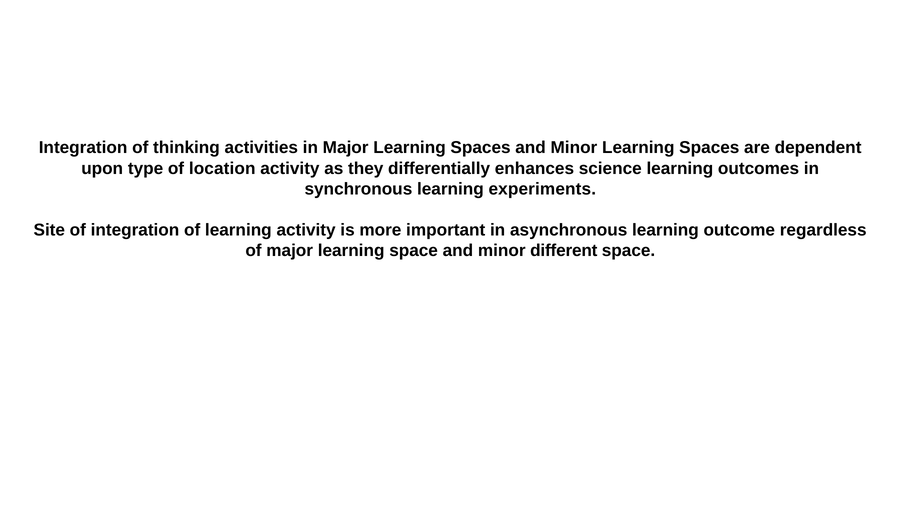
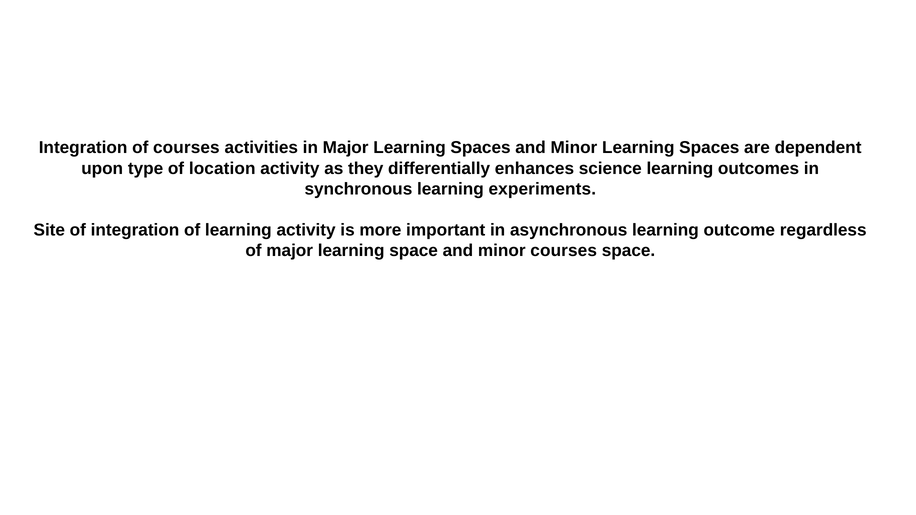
of thinking: thinking -> courses
minor different: different -> courses
